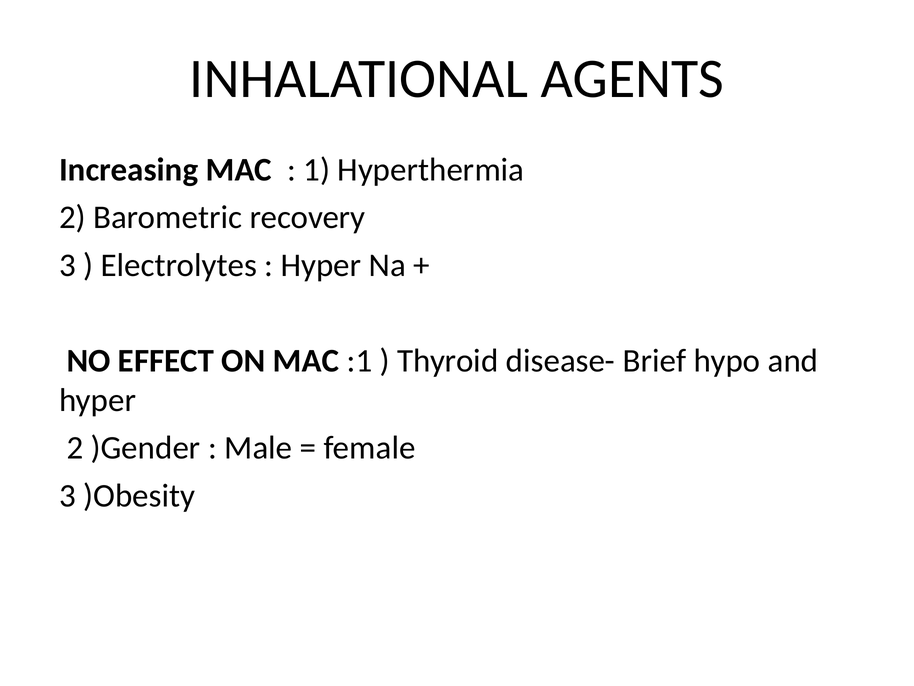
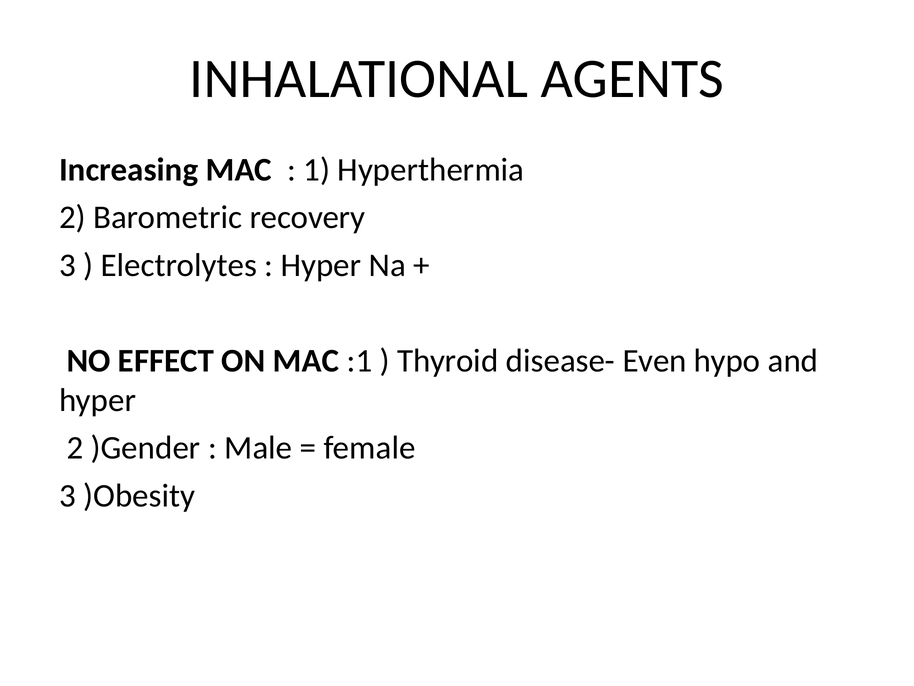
Brief: Brief -> Even
